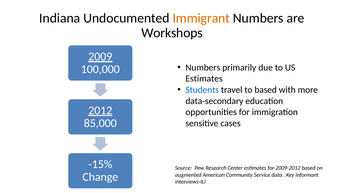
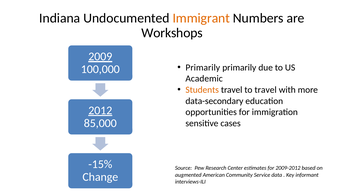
Numbers at (203, 68): Numbers -> Primarily
Estimates at (204, 79): Estimates -> Academic
Students colour: blue -> orange
to based: based -> travel
